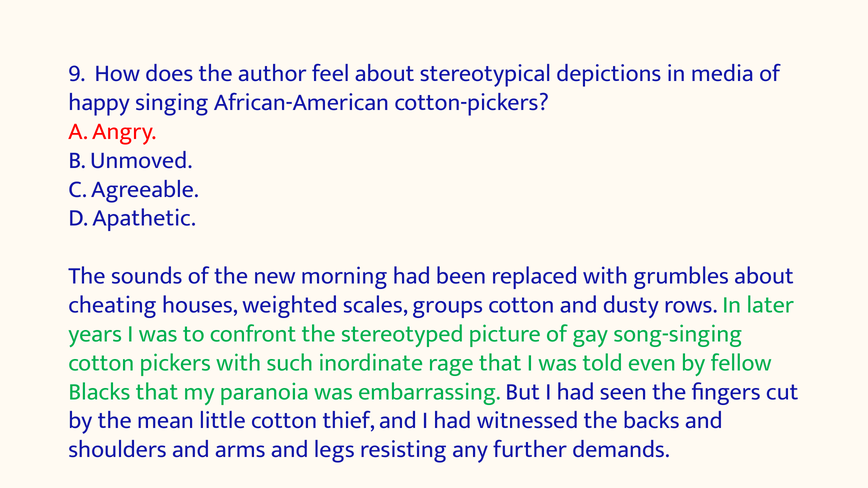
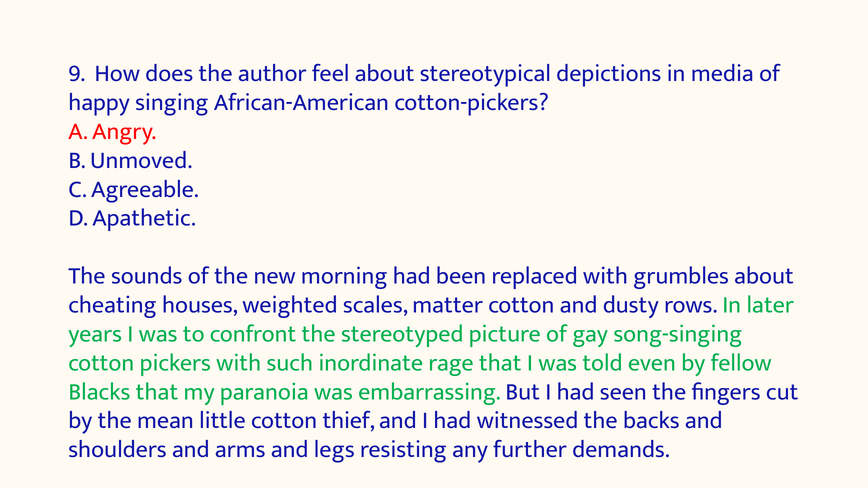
groups: groups -> matter
